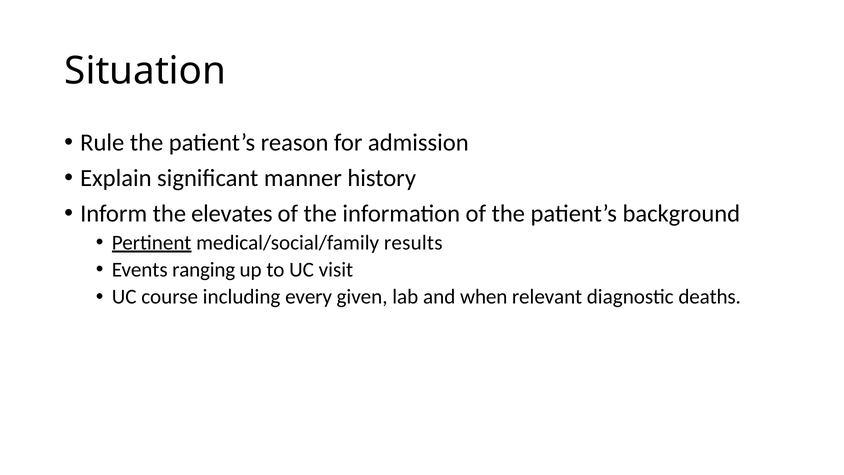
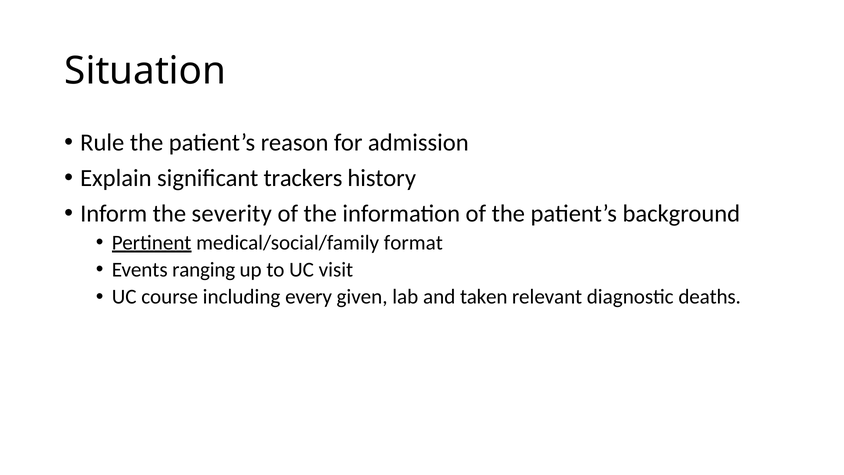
manner: manner -> trackers
elevates: elevates -> severity
results: results -> format
when: when -> taken
